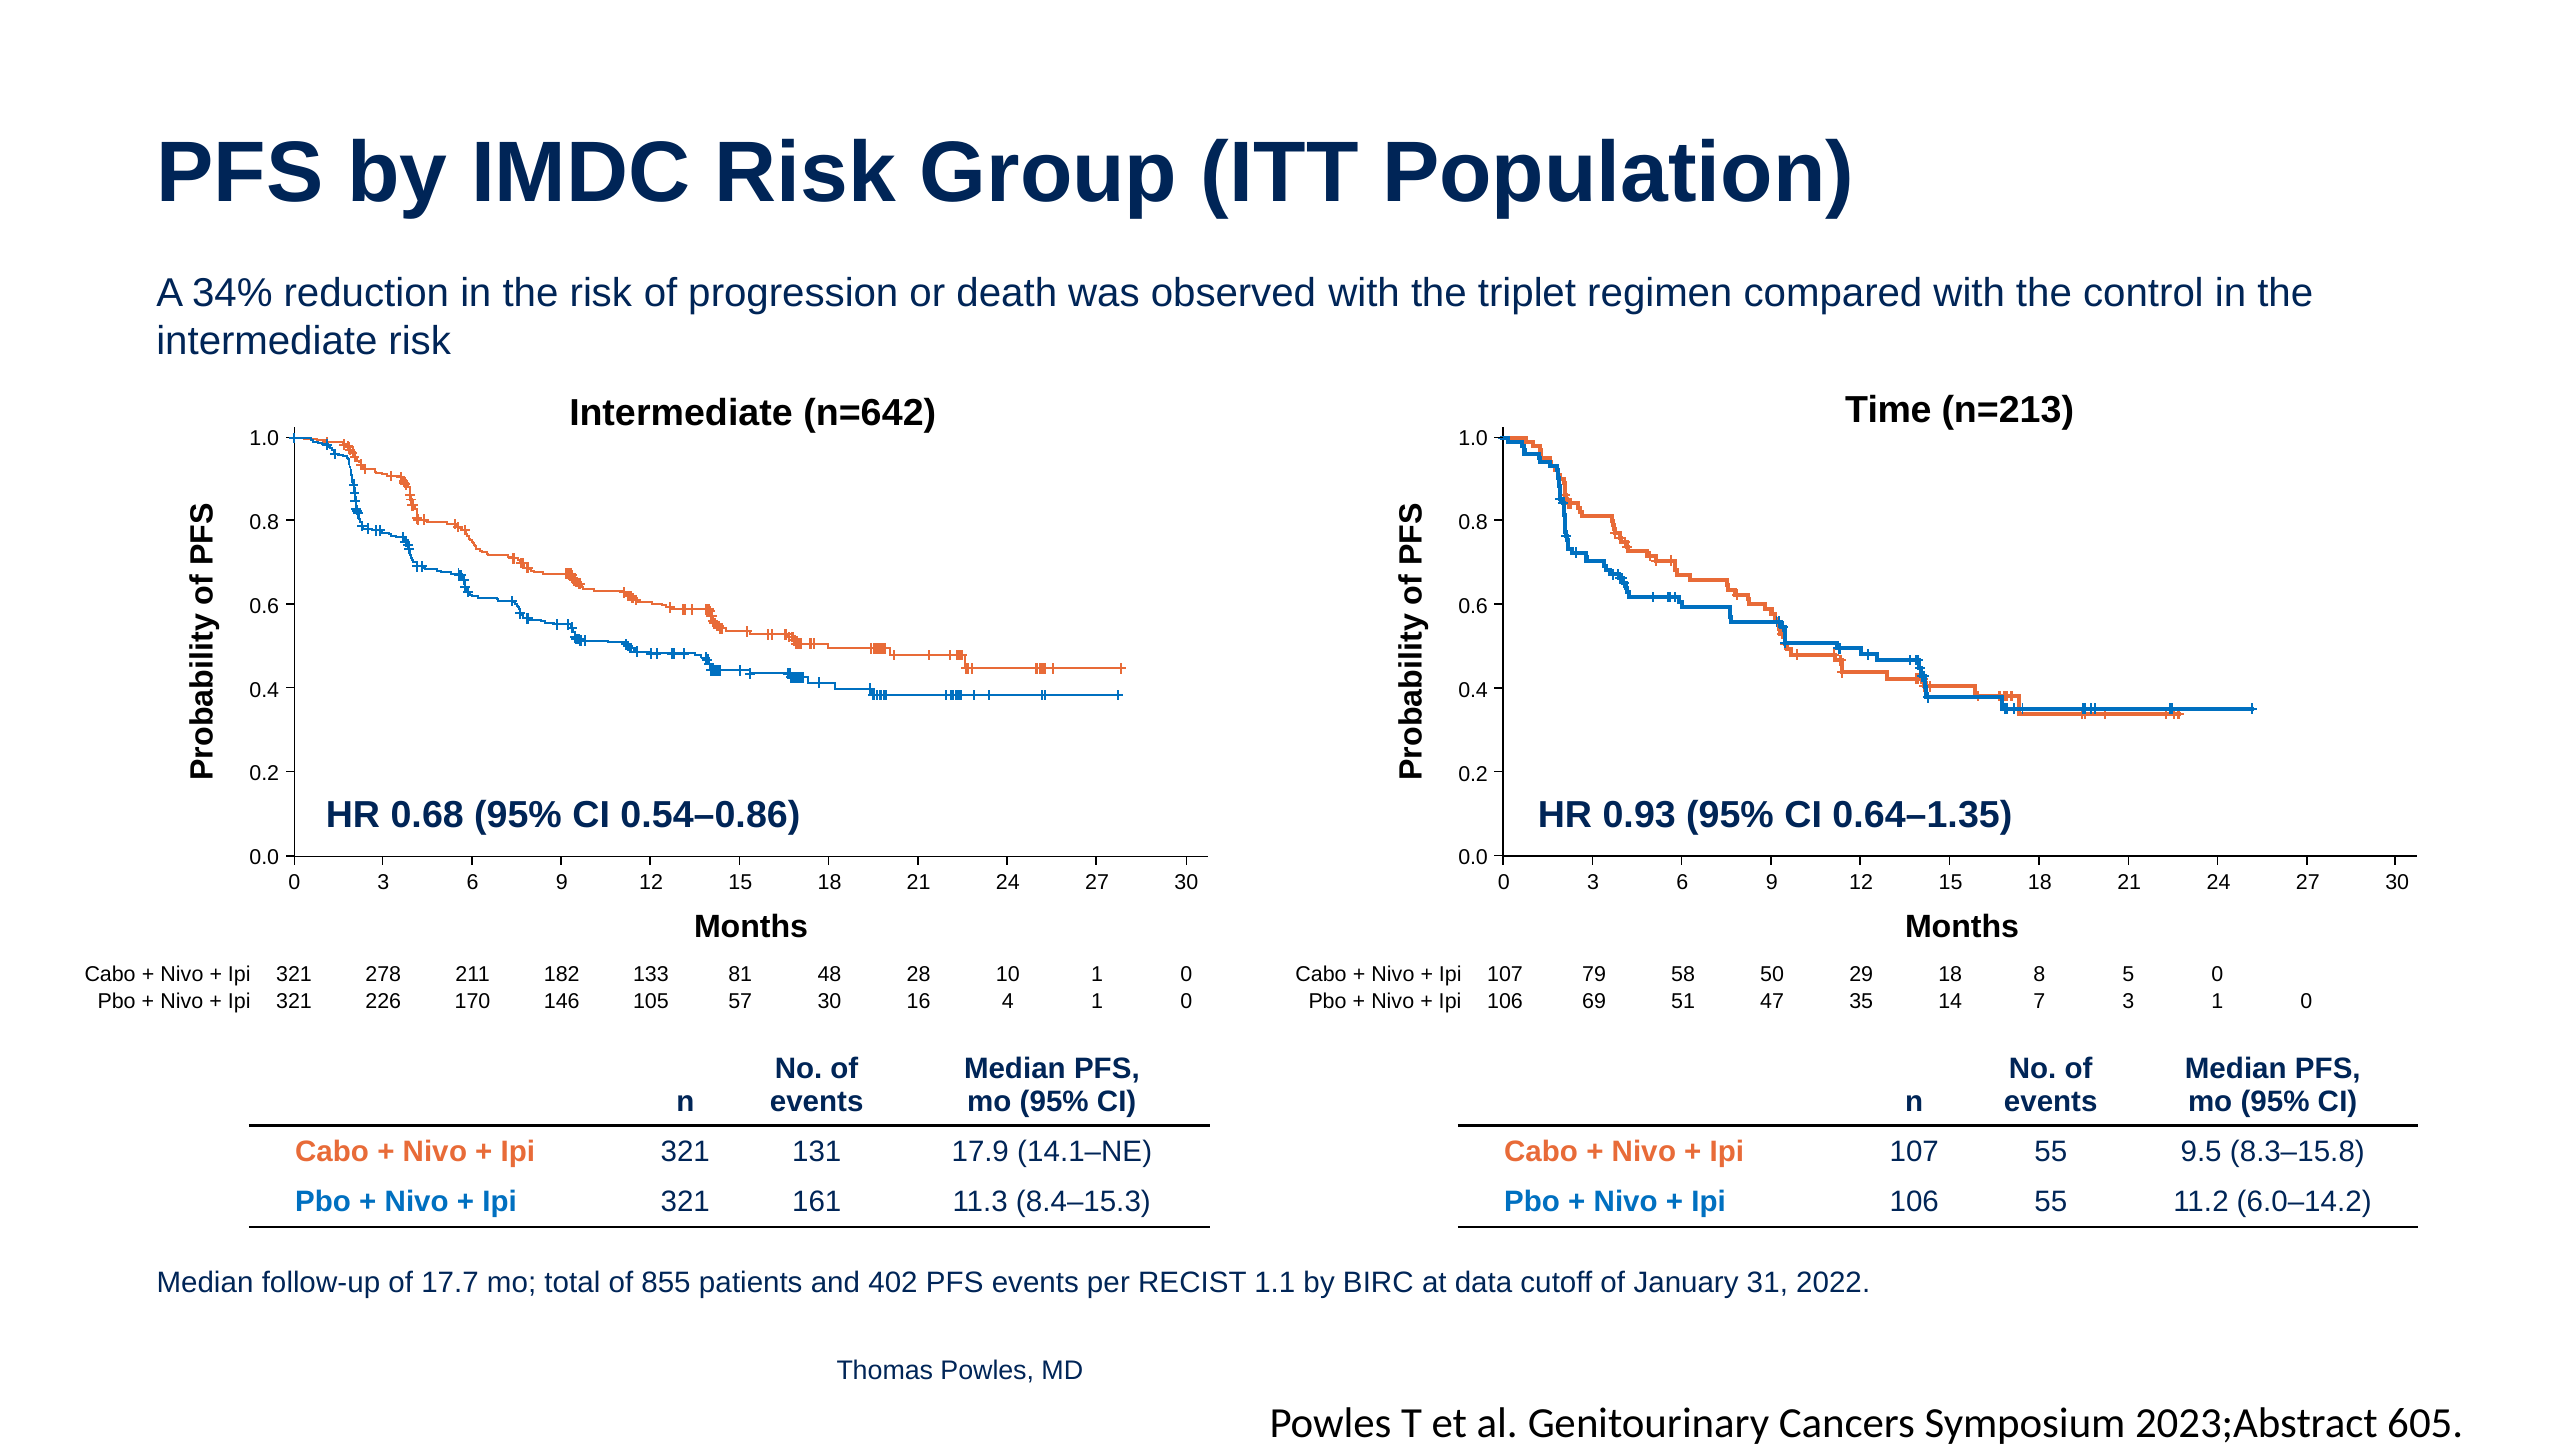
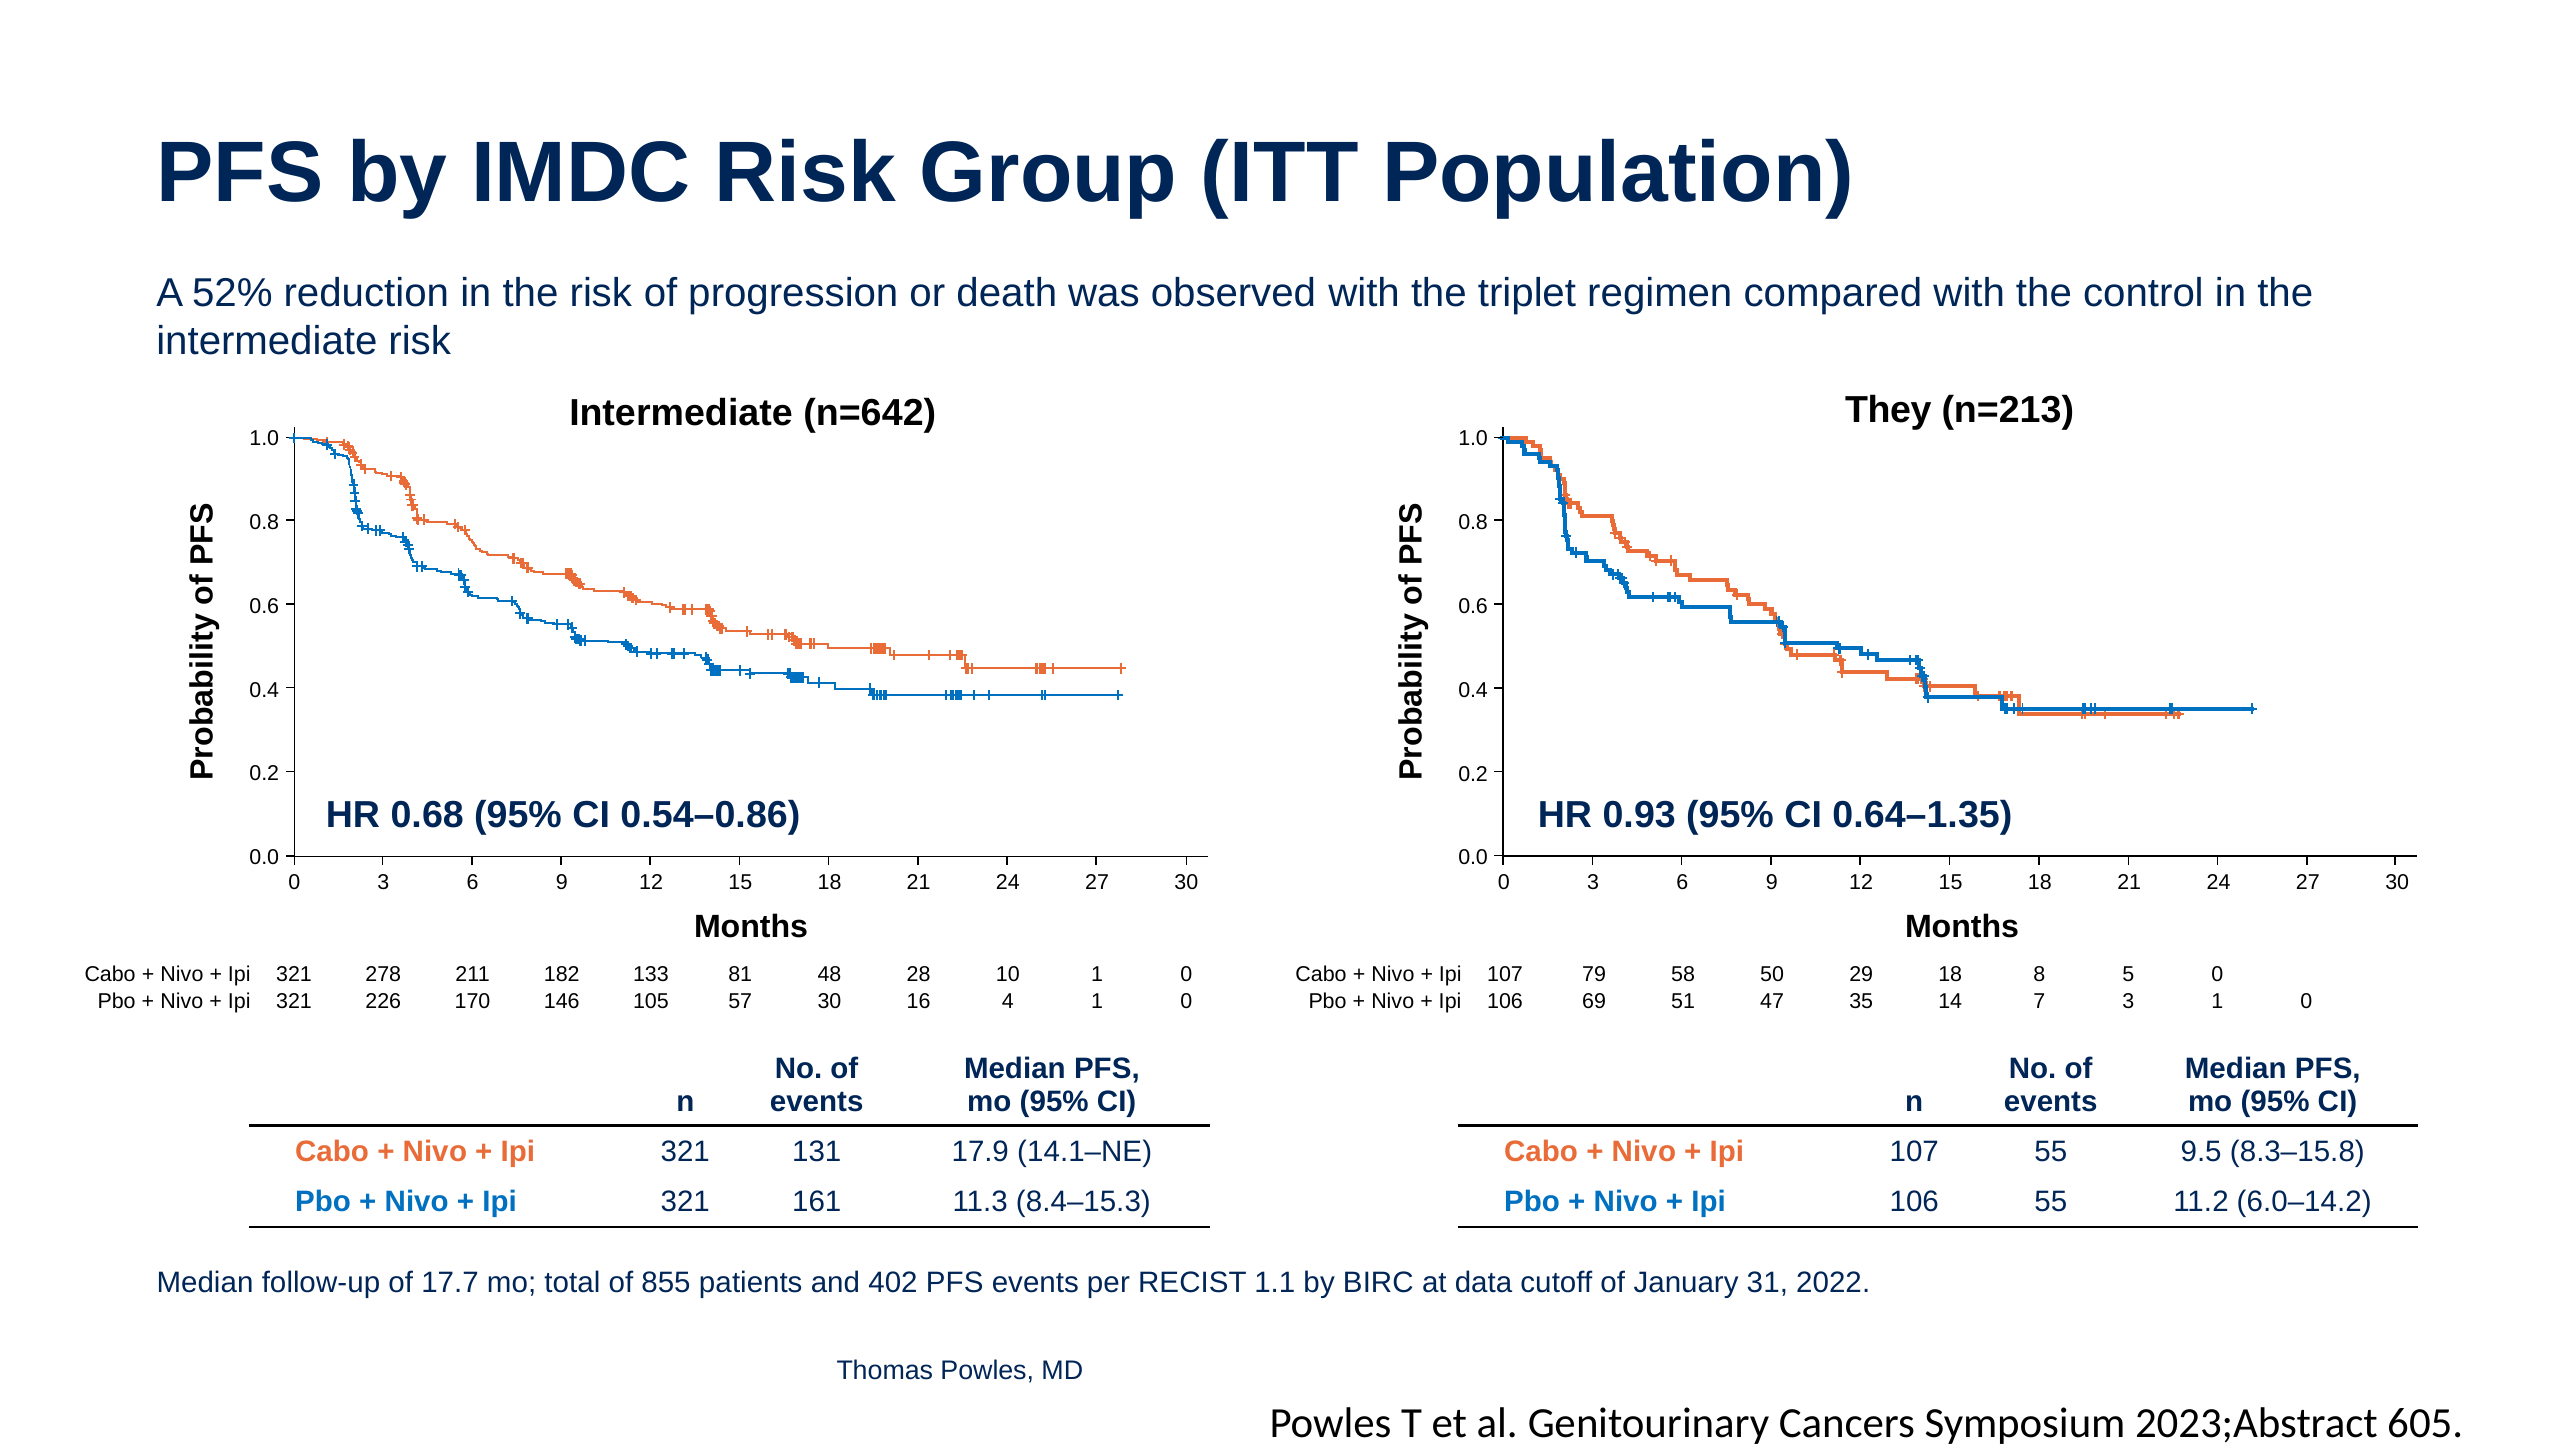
34%: 34% -> 52%
Time: Time -> They
